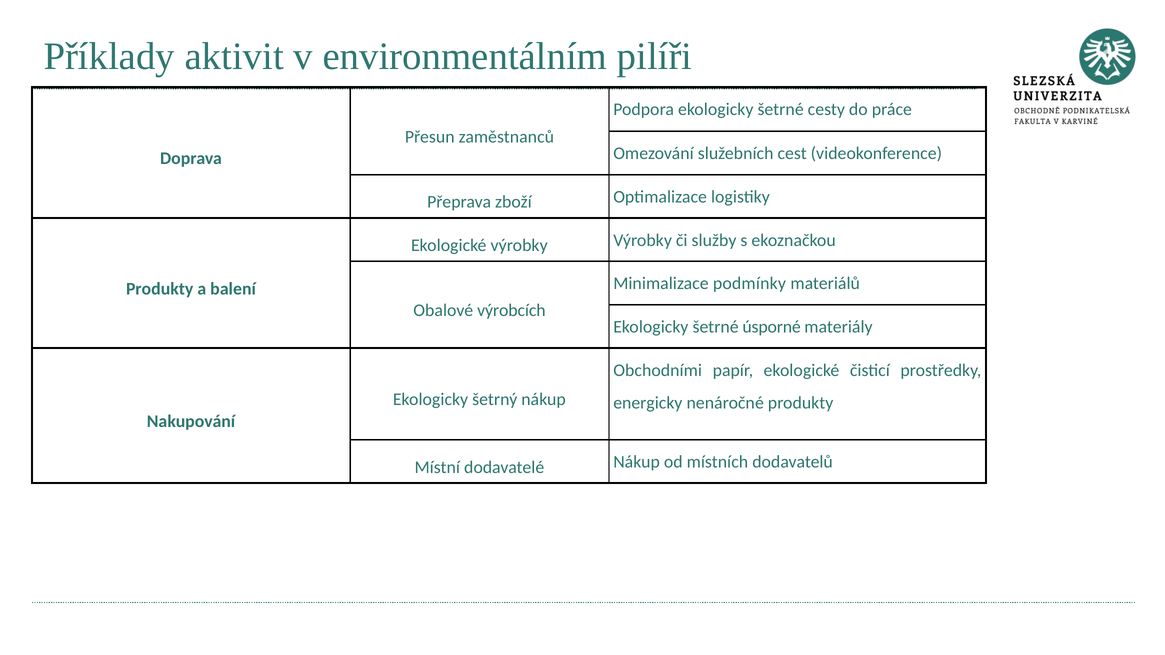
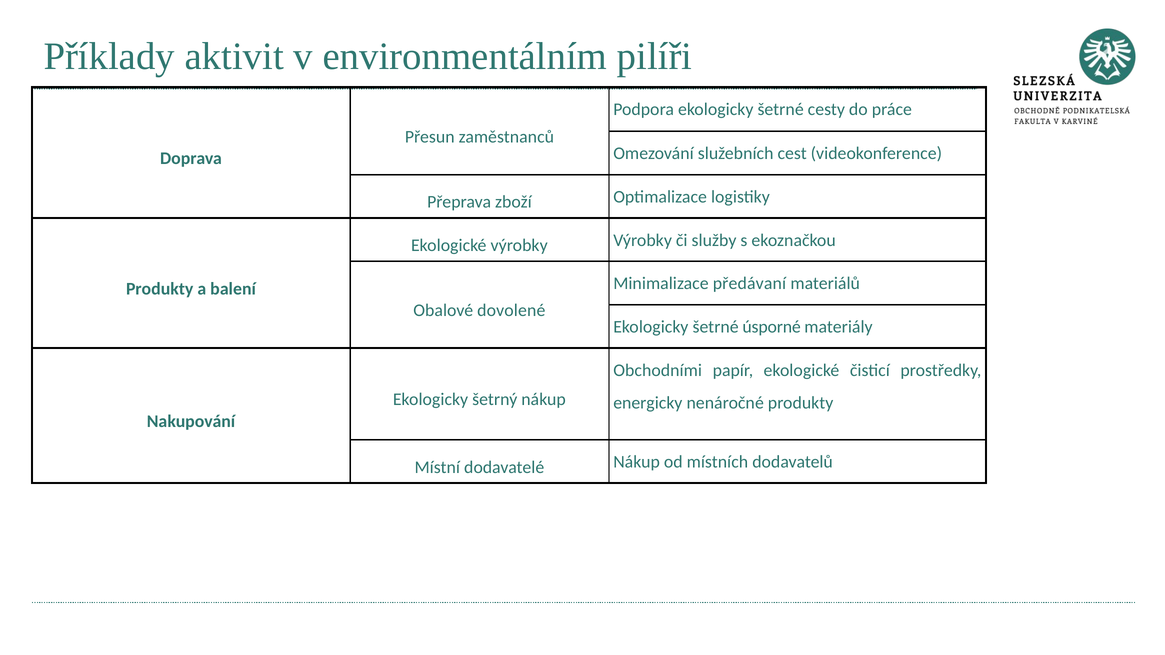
podmínky: podmínky -> předávaní
výrobcích: výrobcích -> dovolené
